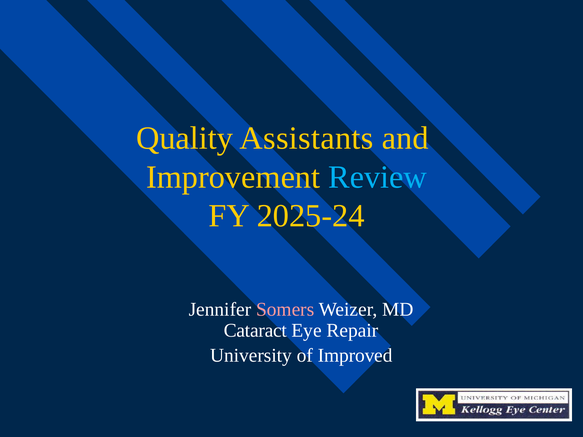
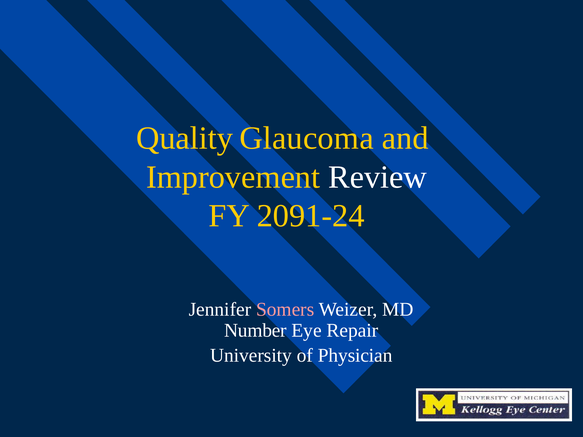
Assistants: Assistants -> Glaucoma
Review colour: light blue -> white
2025-24: 2025-24 -> 2091-24
Cataract: Cataract -> Number
Improved: Improved -> Physician
